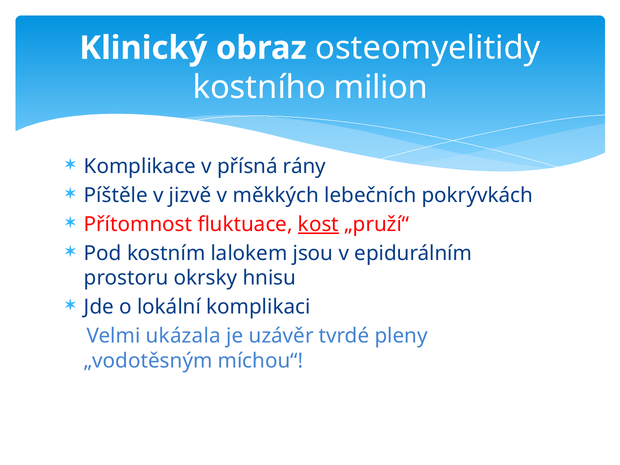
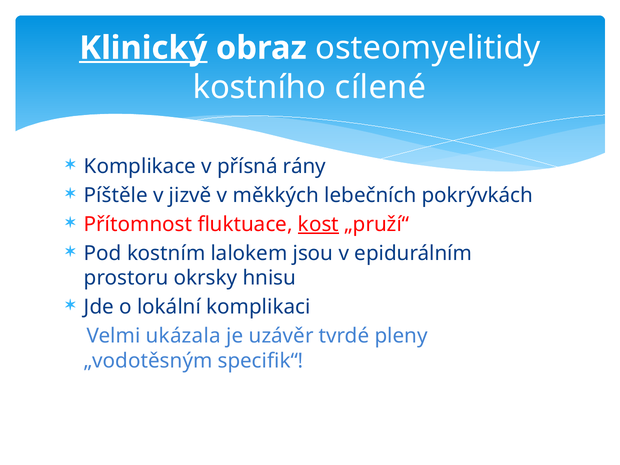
Klinický underline: none -> present
milion: milion -> cílené
míchou“: míchou“ -> specifik“
